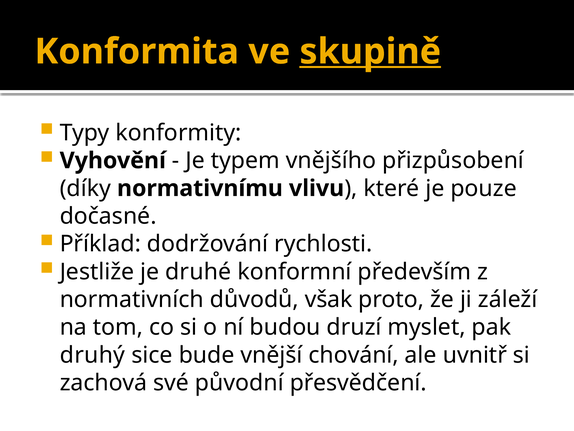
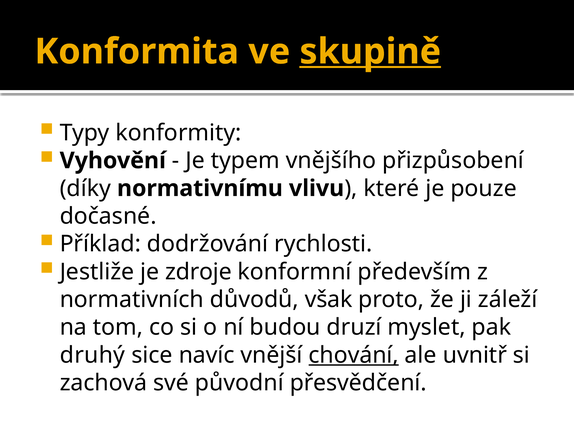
druhé: druhé -> zdroje
bude: bude -> navíc
chování underline: none -> present
